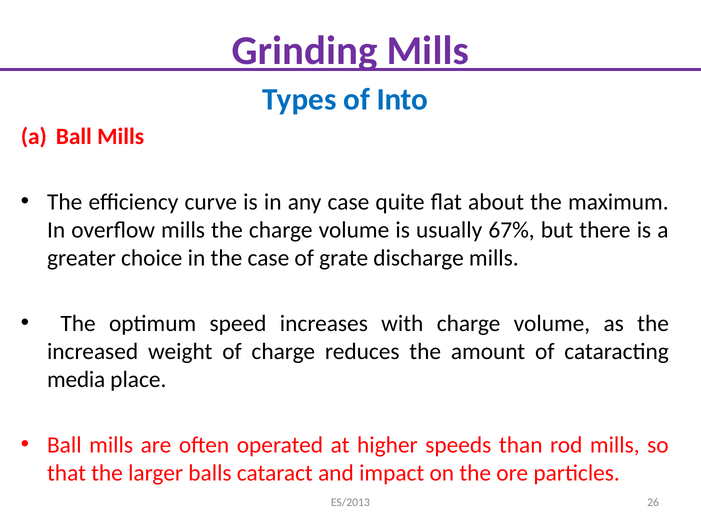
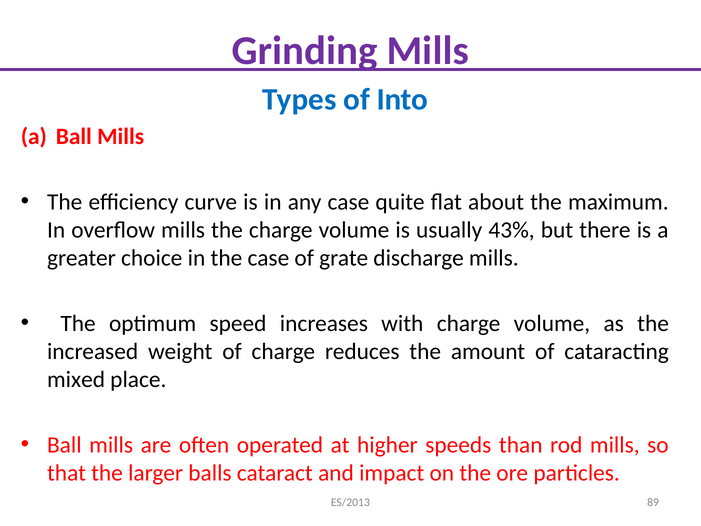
67%: 67% -> 43%
media: media -> mixed
26: 26 -> 89
